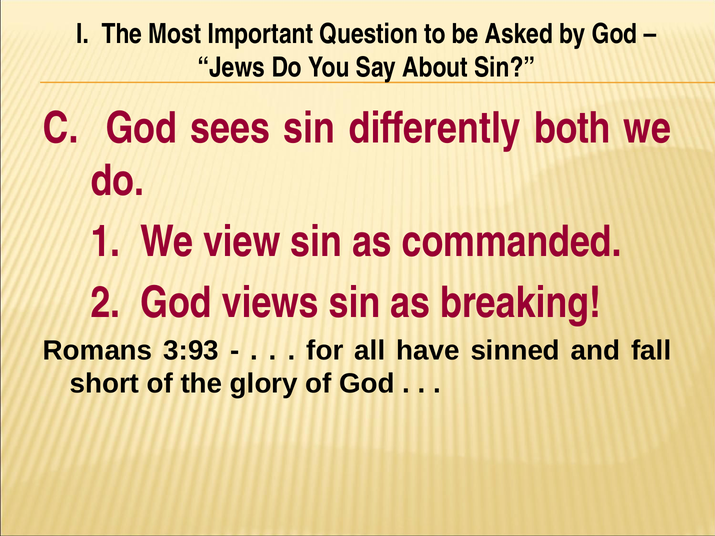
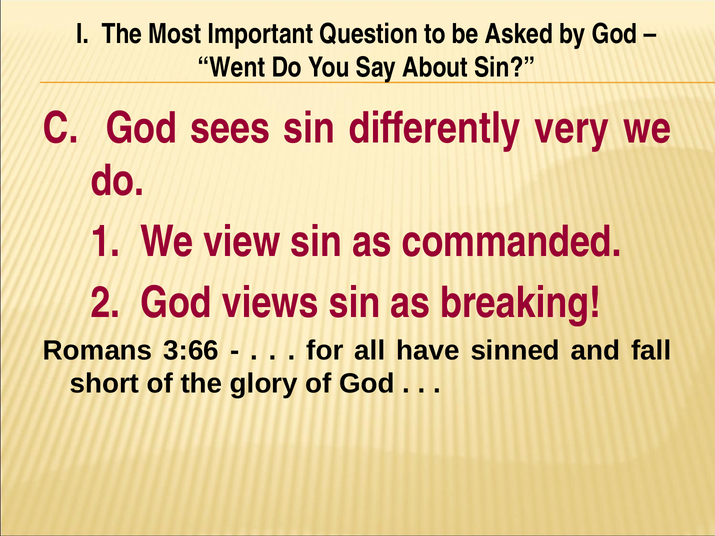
Jews: Jews -> Went
both: both -> very
3:93: 3:93 -> 3:66
